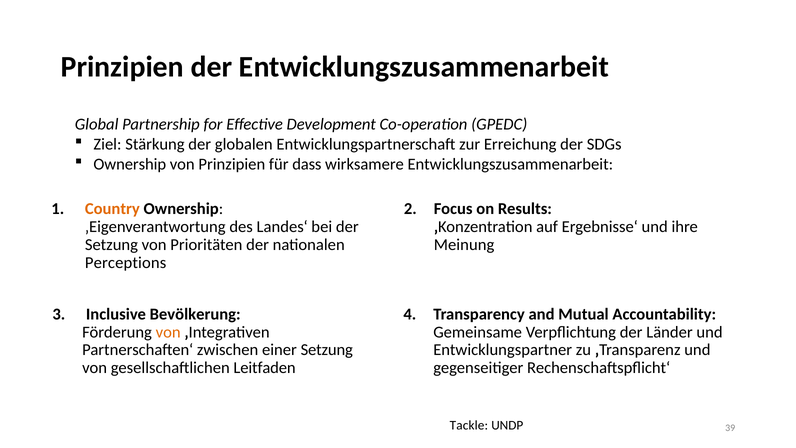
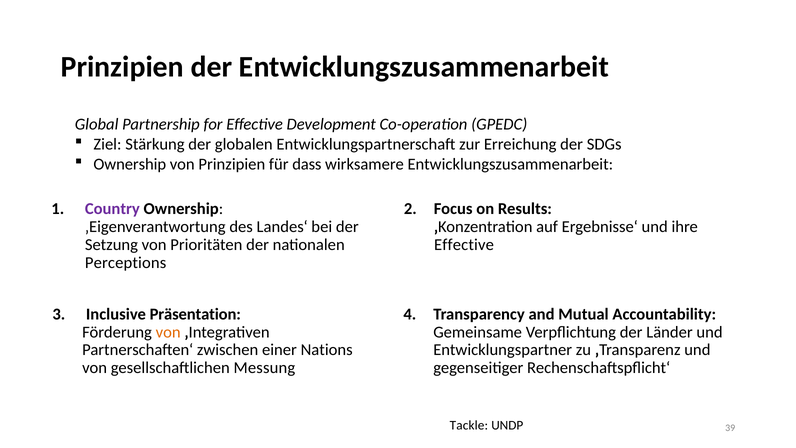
Country colour: orange -> purple
Meinung at (464, 245): Meinung -> Effective
Bevölkerung: Bevölkerung -> Präsentation
einer Setzung: Setzung -> Nations
Leitfaden: Leitfaden -> Messung
